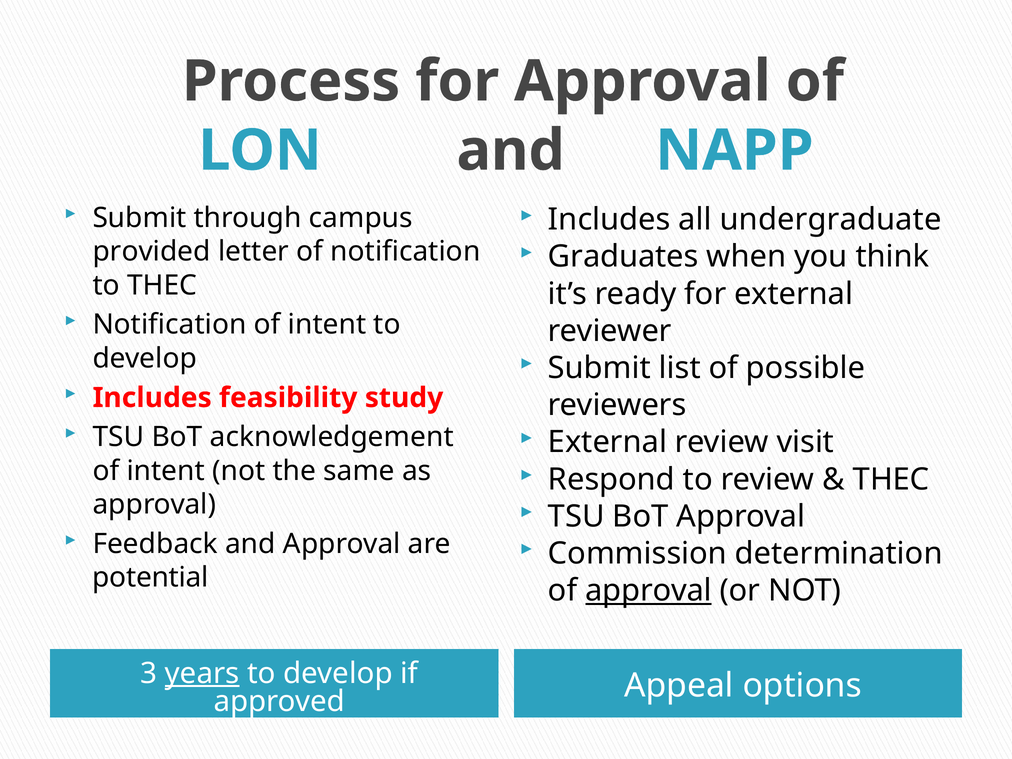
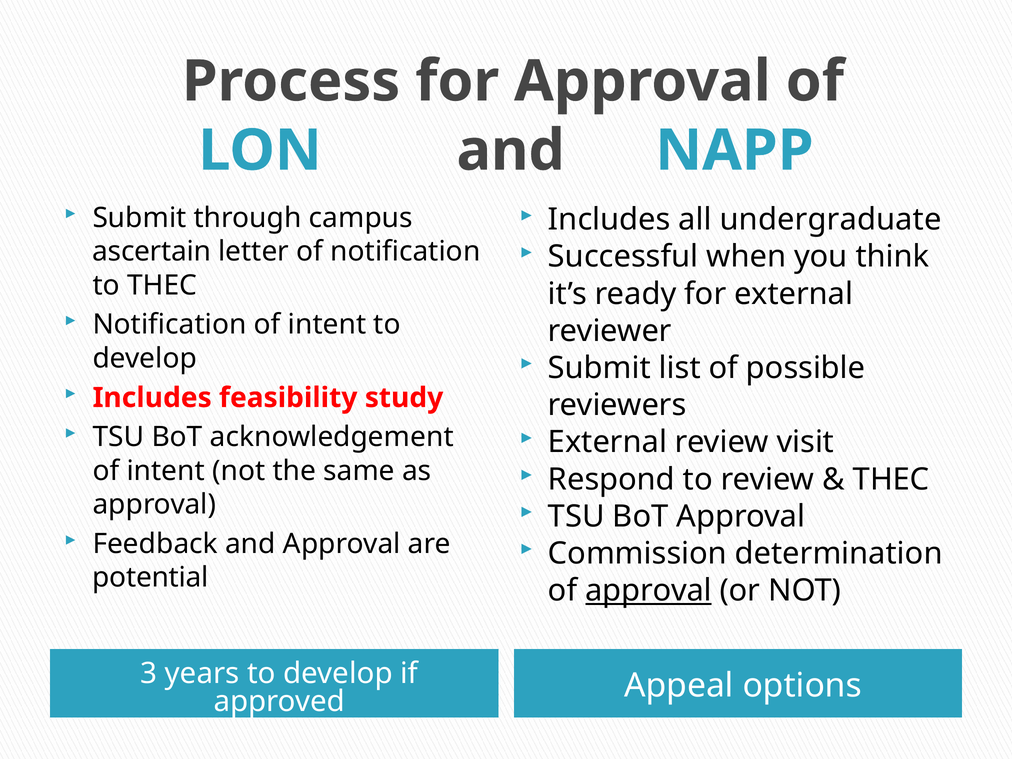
provided: provided -> ascertain
Graduates: Graduates -> Successful
years underline: present -> none
